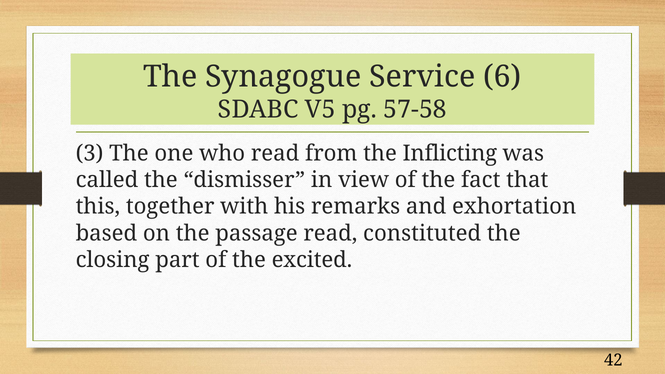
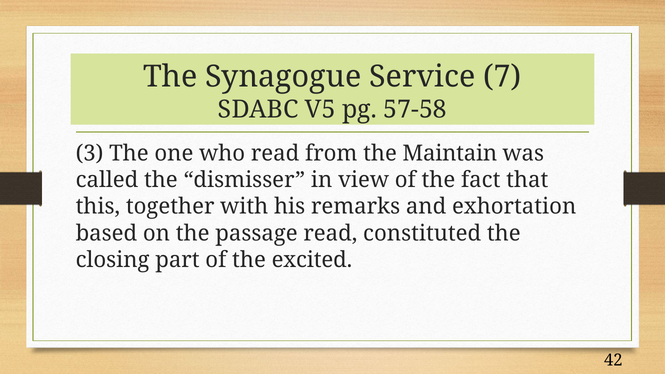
6: 6 -> 7
Inflicting: Inflicting -> Maintain
